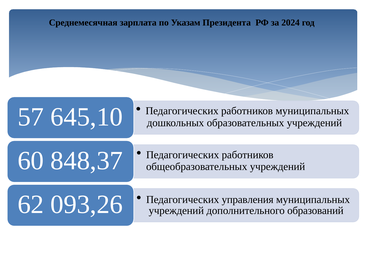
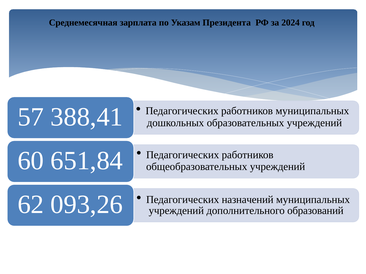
645,10: 645,10 -> 388,41
848,37: 848,37 -> 651,84
управления: управления -> назначений
